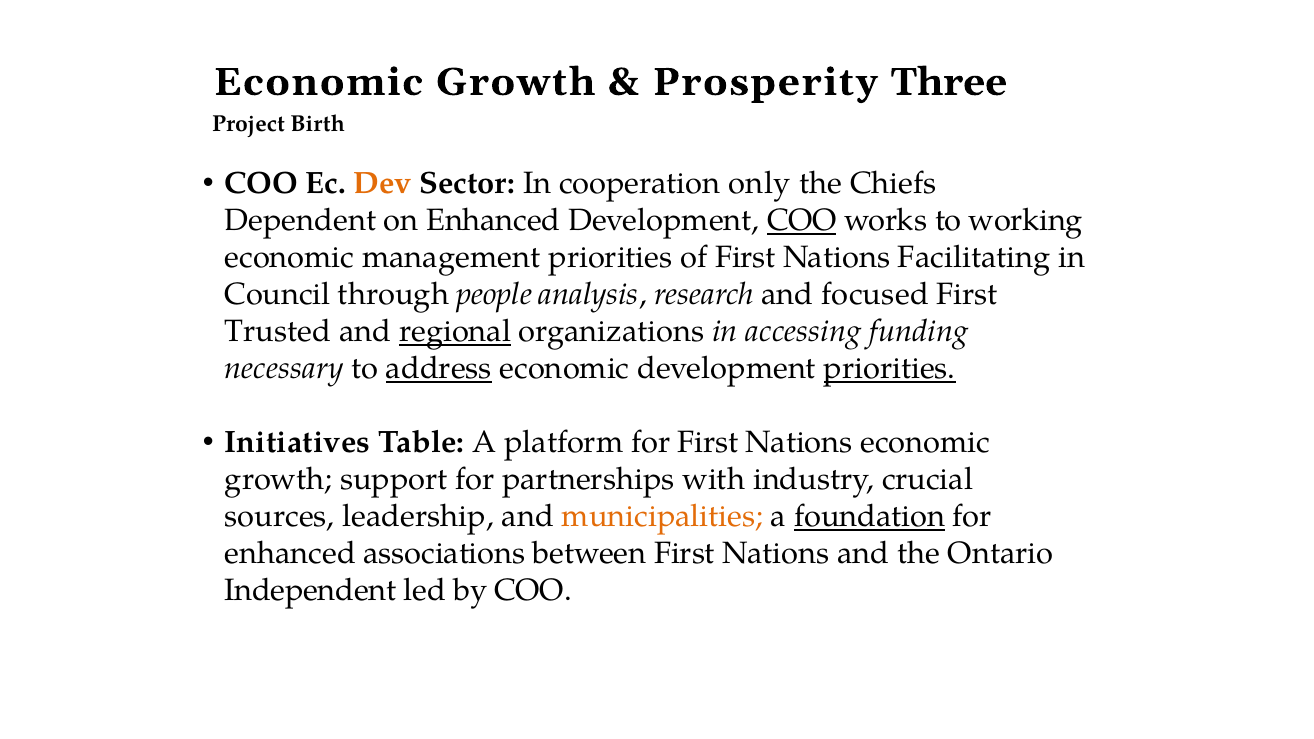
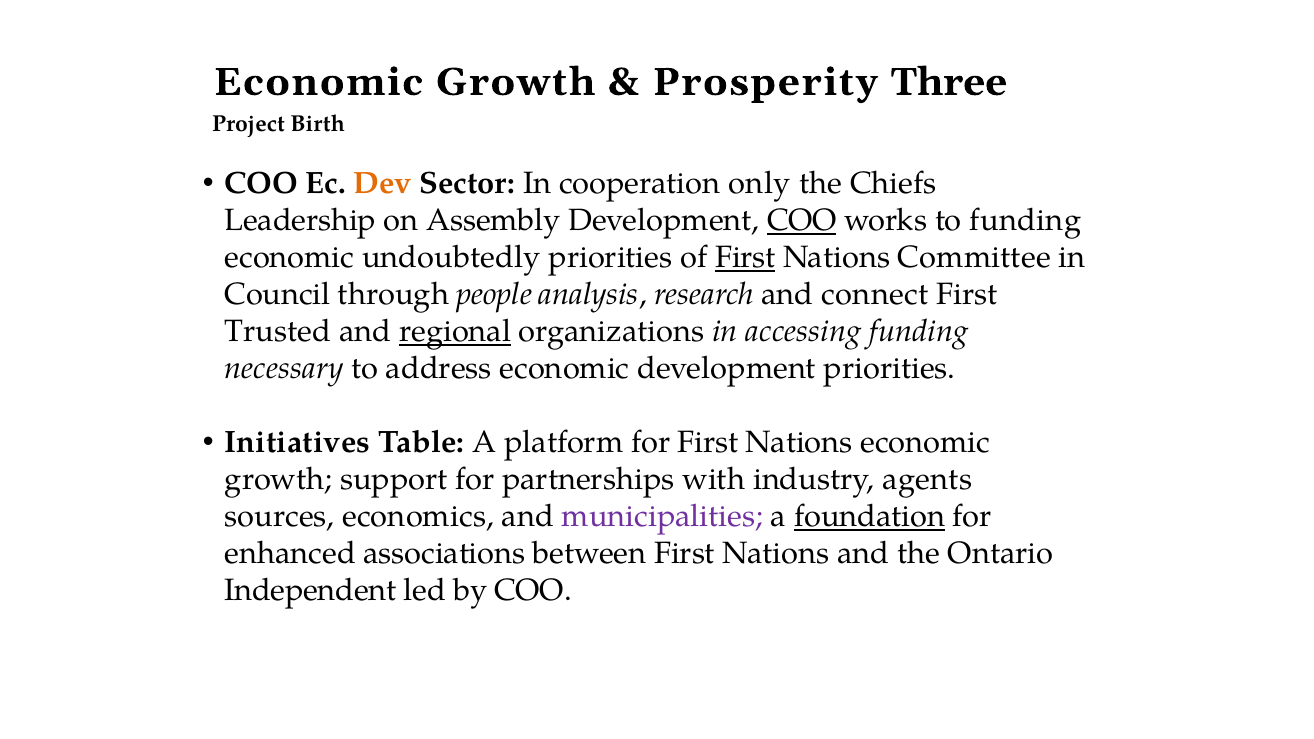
Dependent: Dependent -> Leadership
on Enhanced: Enhanced -> Assembly
to working: working -> funding
management: management -> undoubtedly
First at (745, 258) underline: none -> present
Facilitating: Facilitating -> Committee
focused: focused -> connect
address underline: present -> none
priorities at (890, 369) underline: present -> none
crucial: crucial -> agents
leadership: leadership -> economics
municipalities colour: orange -> purple
